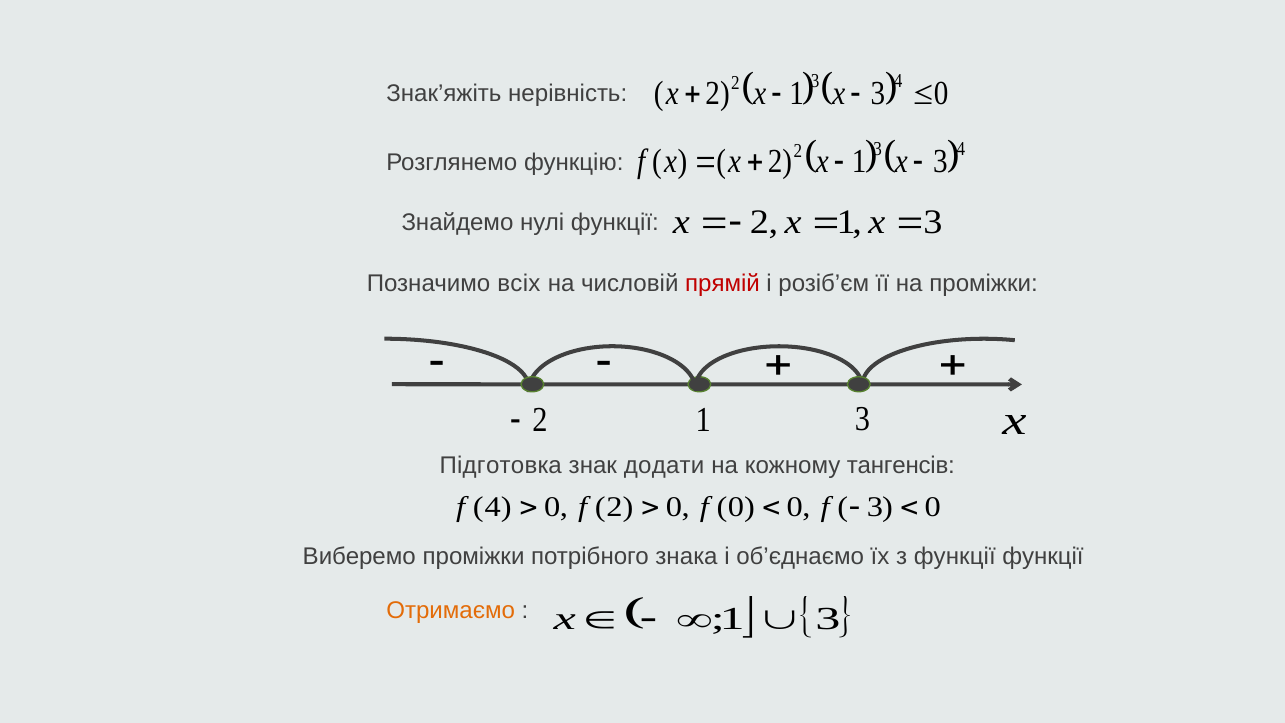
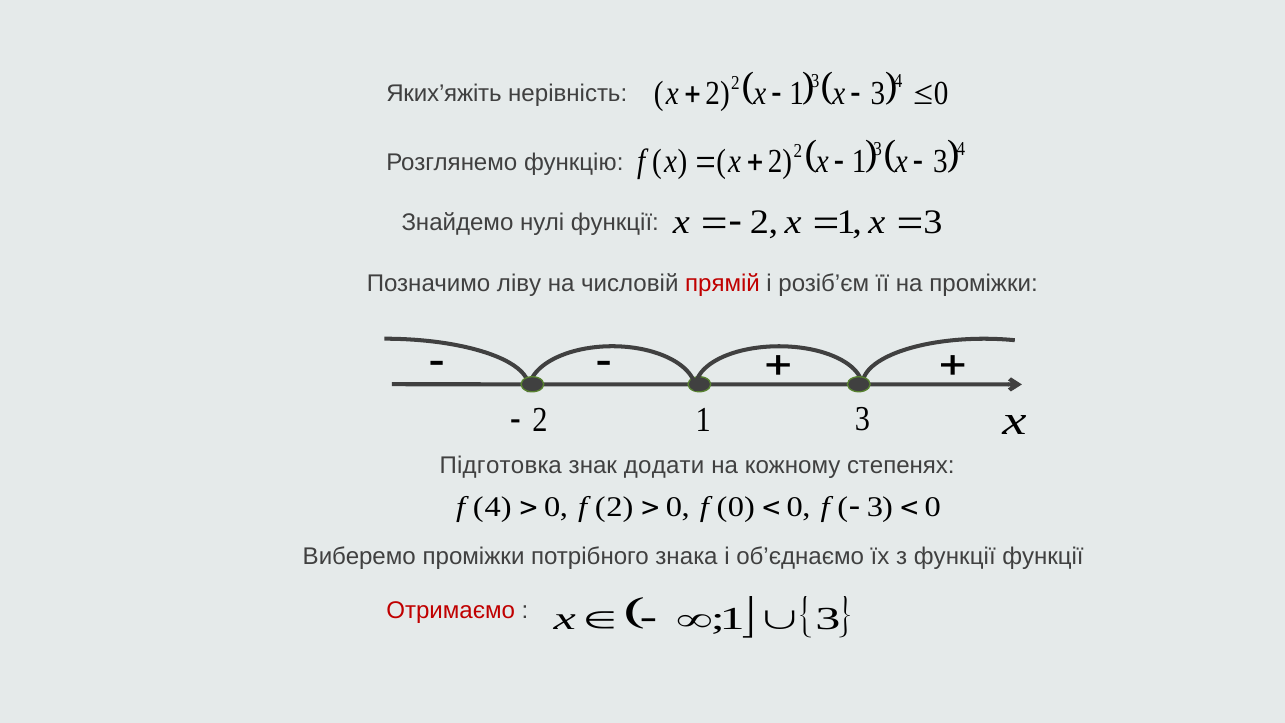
Знак’яжіть: Знак’яжіть -> Яких’яжіть
всіх: всіх -> ліву
тангенсів: тангенсів -> степенях
Отримаємо colour: orange -> red
